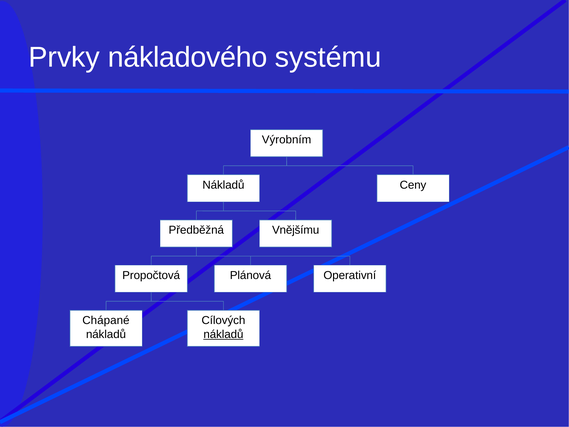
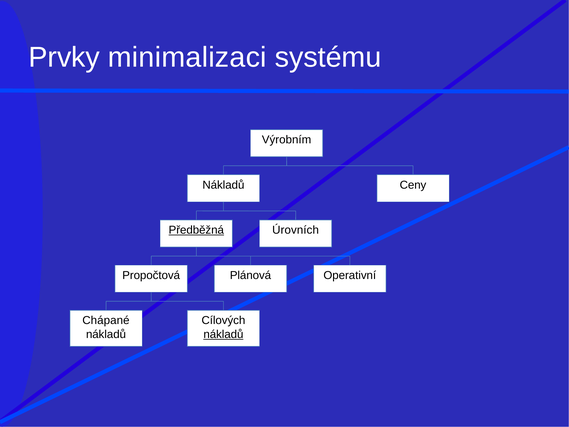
nákladového: nákladového -> minimalizaci
Předběžná underline: none -> present
Vnějšímu: Vnějšímu -> Úrovních
